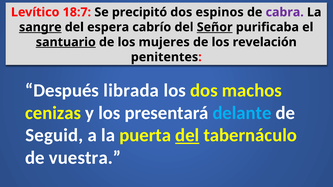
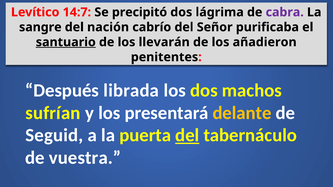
18:7: 18:7 -> 14:7
espinos: espinos -> lágrima
sangre underline: present -> none
espera: espera -> nación
Señor underline: present -> none
mujeres: mujeres -> llevarán
revelación: revelación -> añadieron
cenizas: cenizas -> sufrían
delante colour: light blue -> yellow
